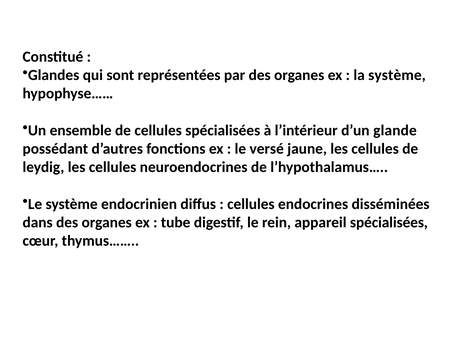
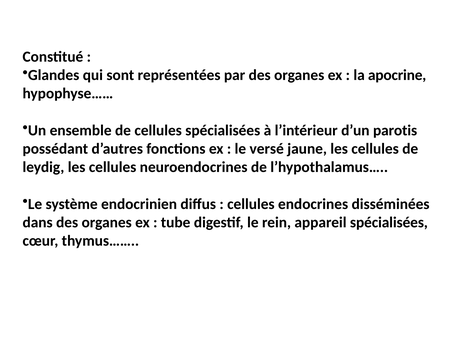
la système: système -> apocrine
glande: glande -> parotis
